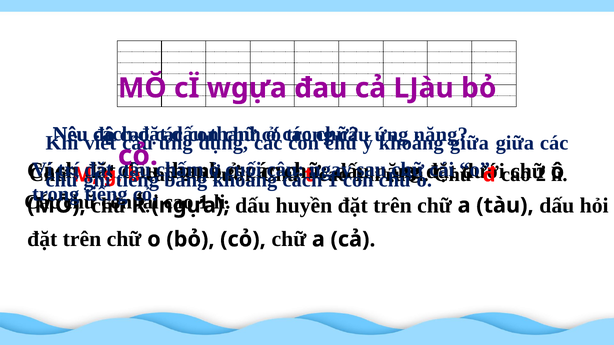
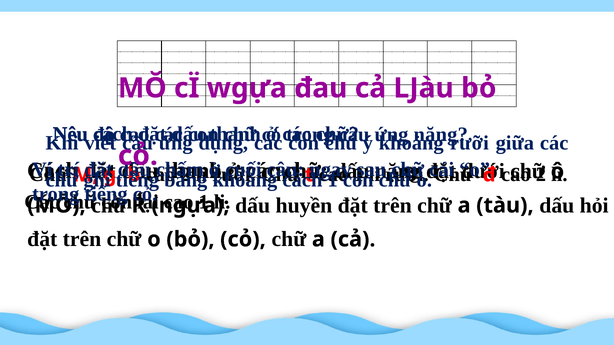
giữa at (469, 143): giữa -> rưỡi
